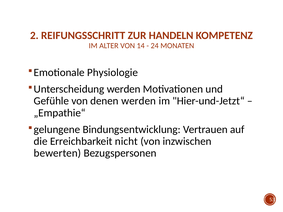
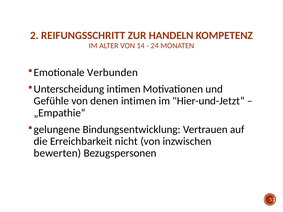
Physiologie: Physiologie -> Verbunden
werden at (124, 89): werden -> intimen
denen werden: werden -> intimen
